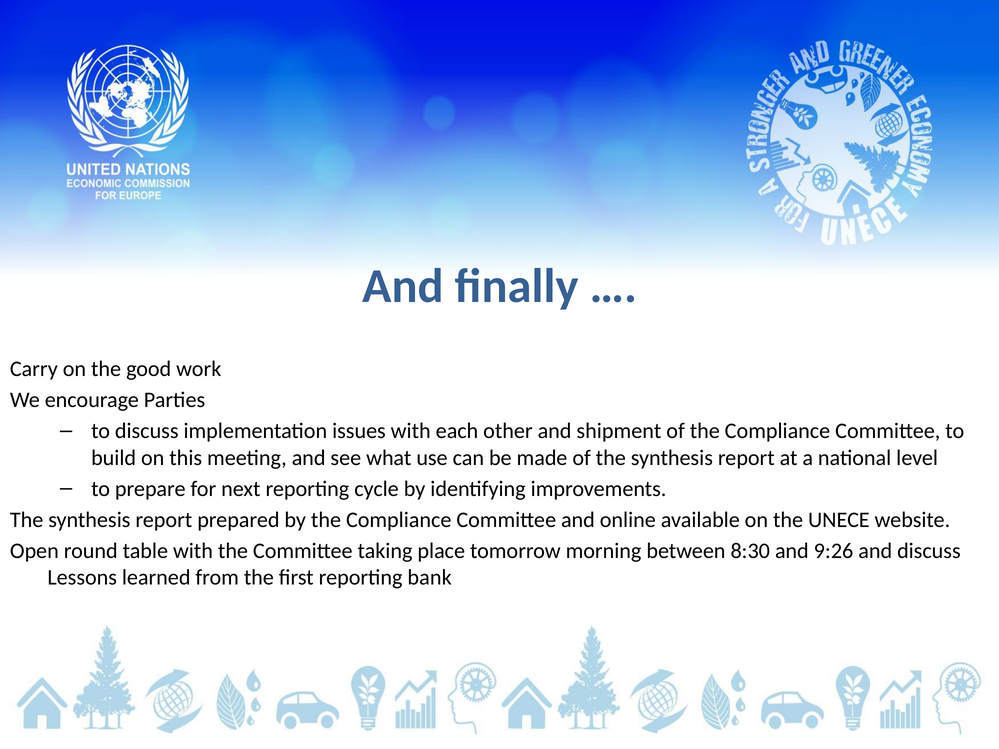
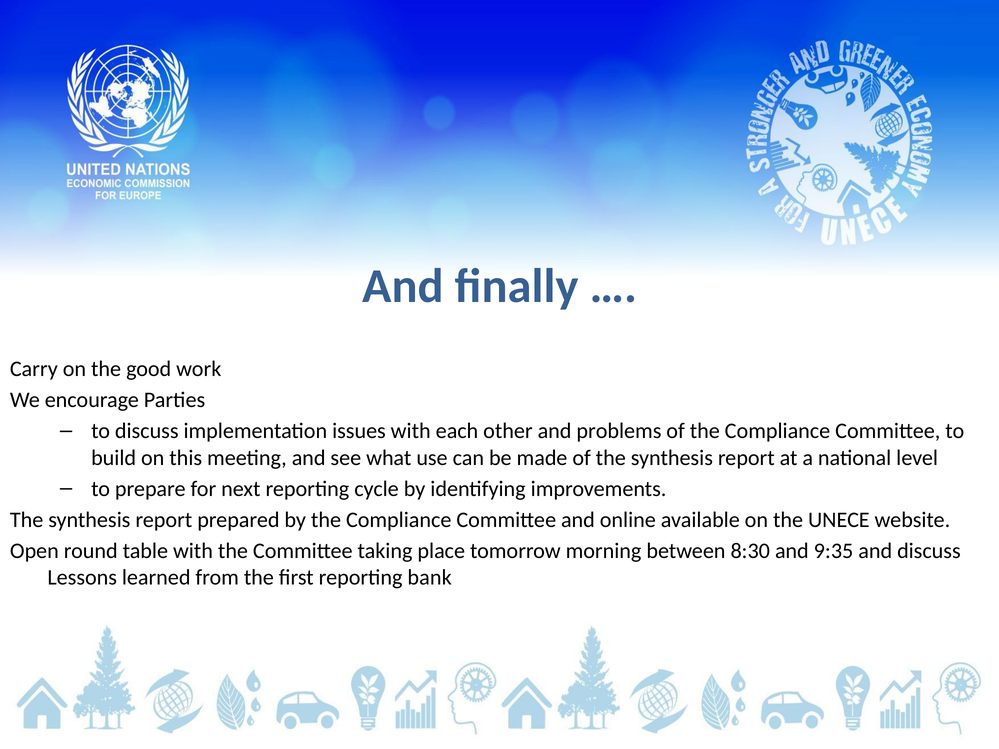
shipment: shipment -> problems
9:26: 9:26 -> 9:35
